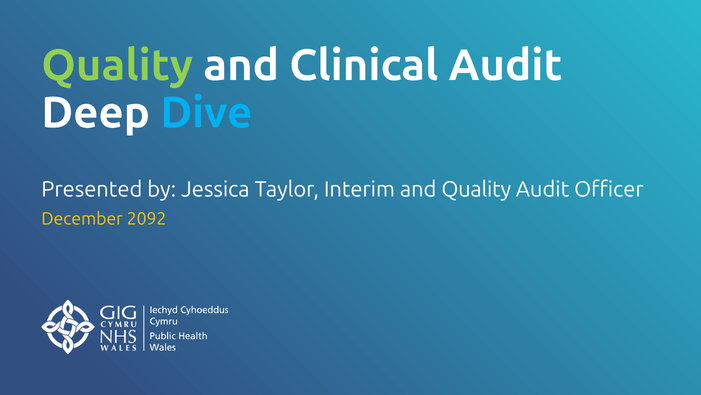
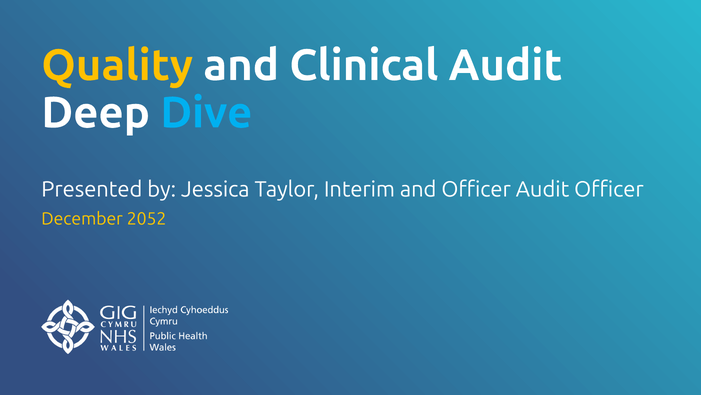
Quality at (117, 65) colour: light green -> yellow
and Quality: Quality -> Officer
2092: 2092 -> 2052
